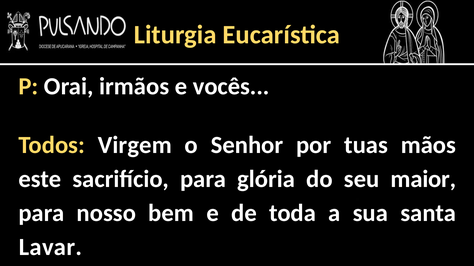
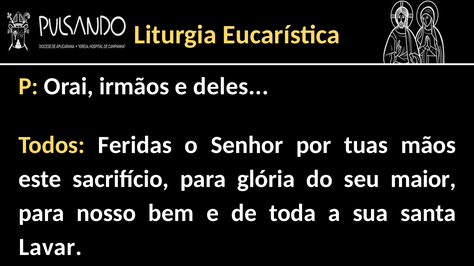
vocês: vocês -> deles
Virgem: Virgem -> Feridas
